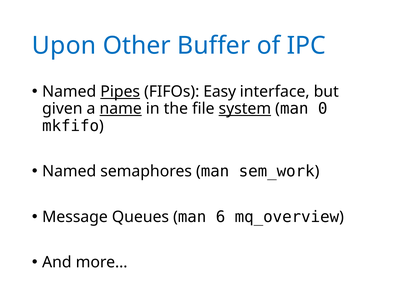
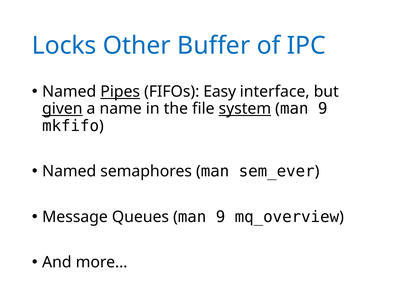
Upon: Upon -> Locks
given underline: none -> present
name underline: present -> none
0 at (323, 109): 0 -> 9
sem_work: sem_work -> sem_ever
6 at (221, 216): 6 -> 9
